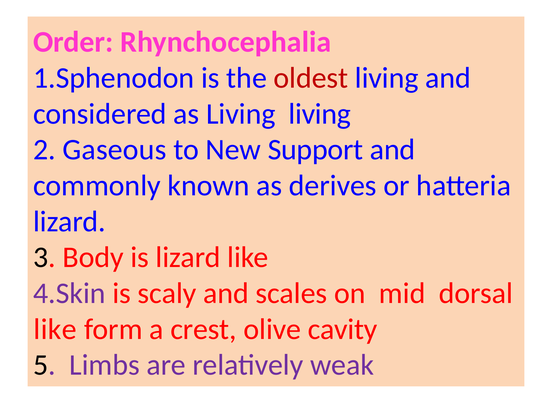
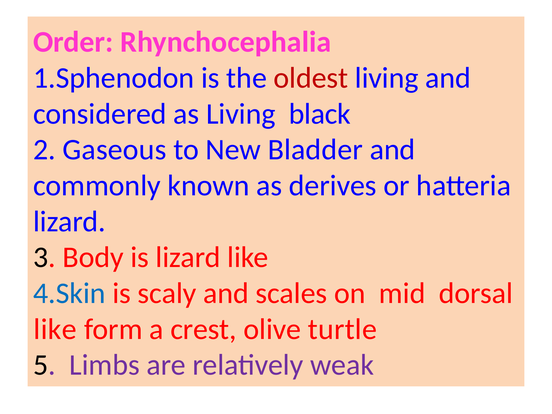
Living living: living -> black
Support: Support -> Bladder
4.Skin colour: purple -> blue
cavity: cavity -> turtle
